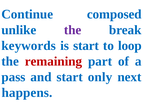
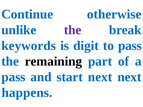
composed: composed -> otherwise
is start: start -> digit
to loop: loop -> pass
remaining colour: red -> black
start only: only -> next
